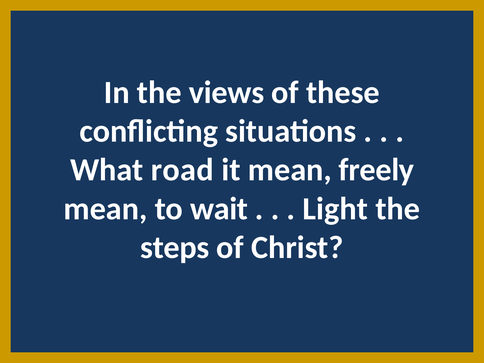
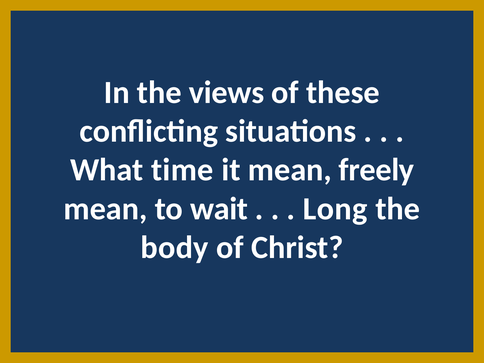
road: road -> time
Light: Light -> Long
steps: steps -> body
